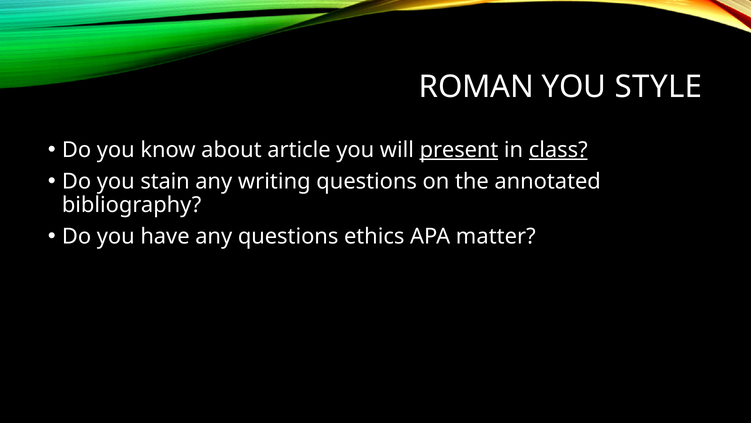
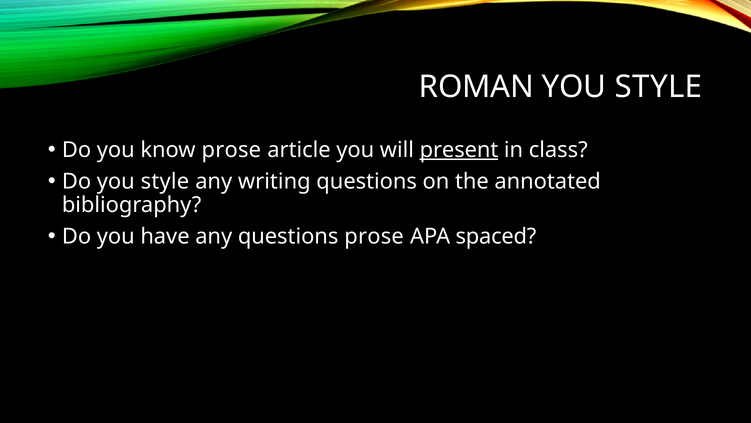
know about: about -> prose
class underline: present -> none
Do you stain: stain -> style
questions ethics: ethics -> prose
matter: matter -> spaced
